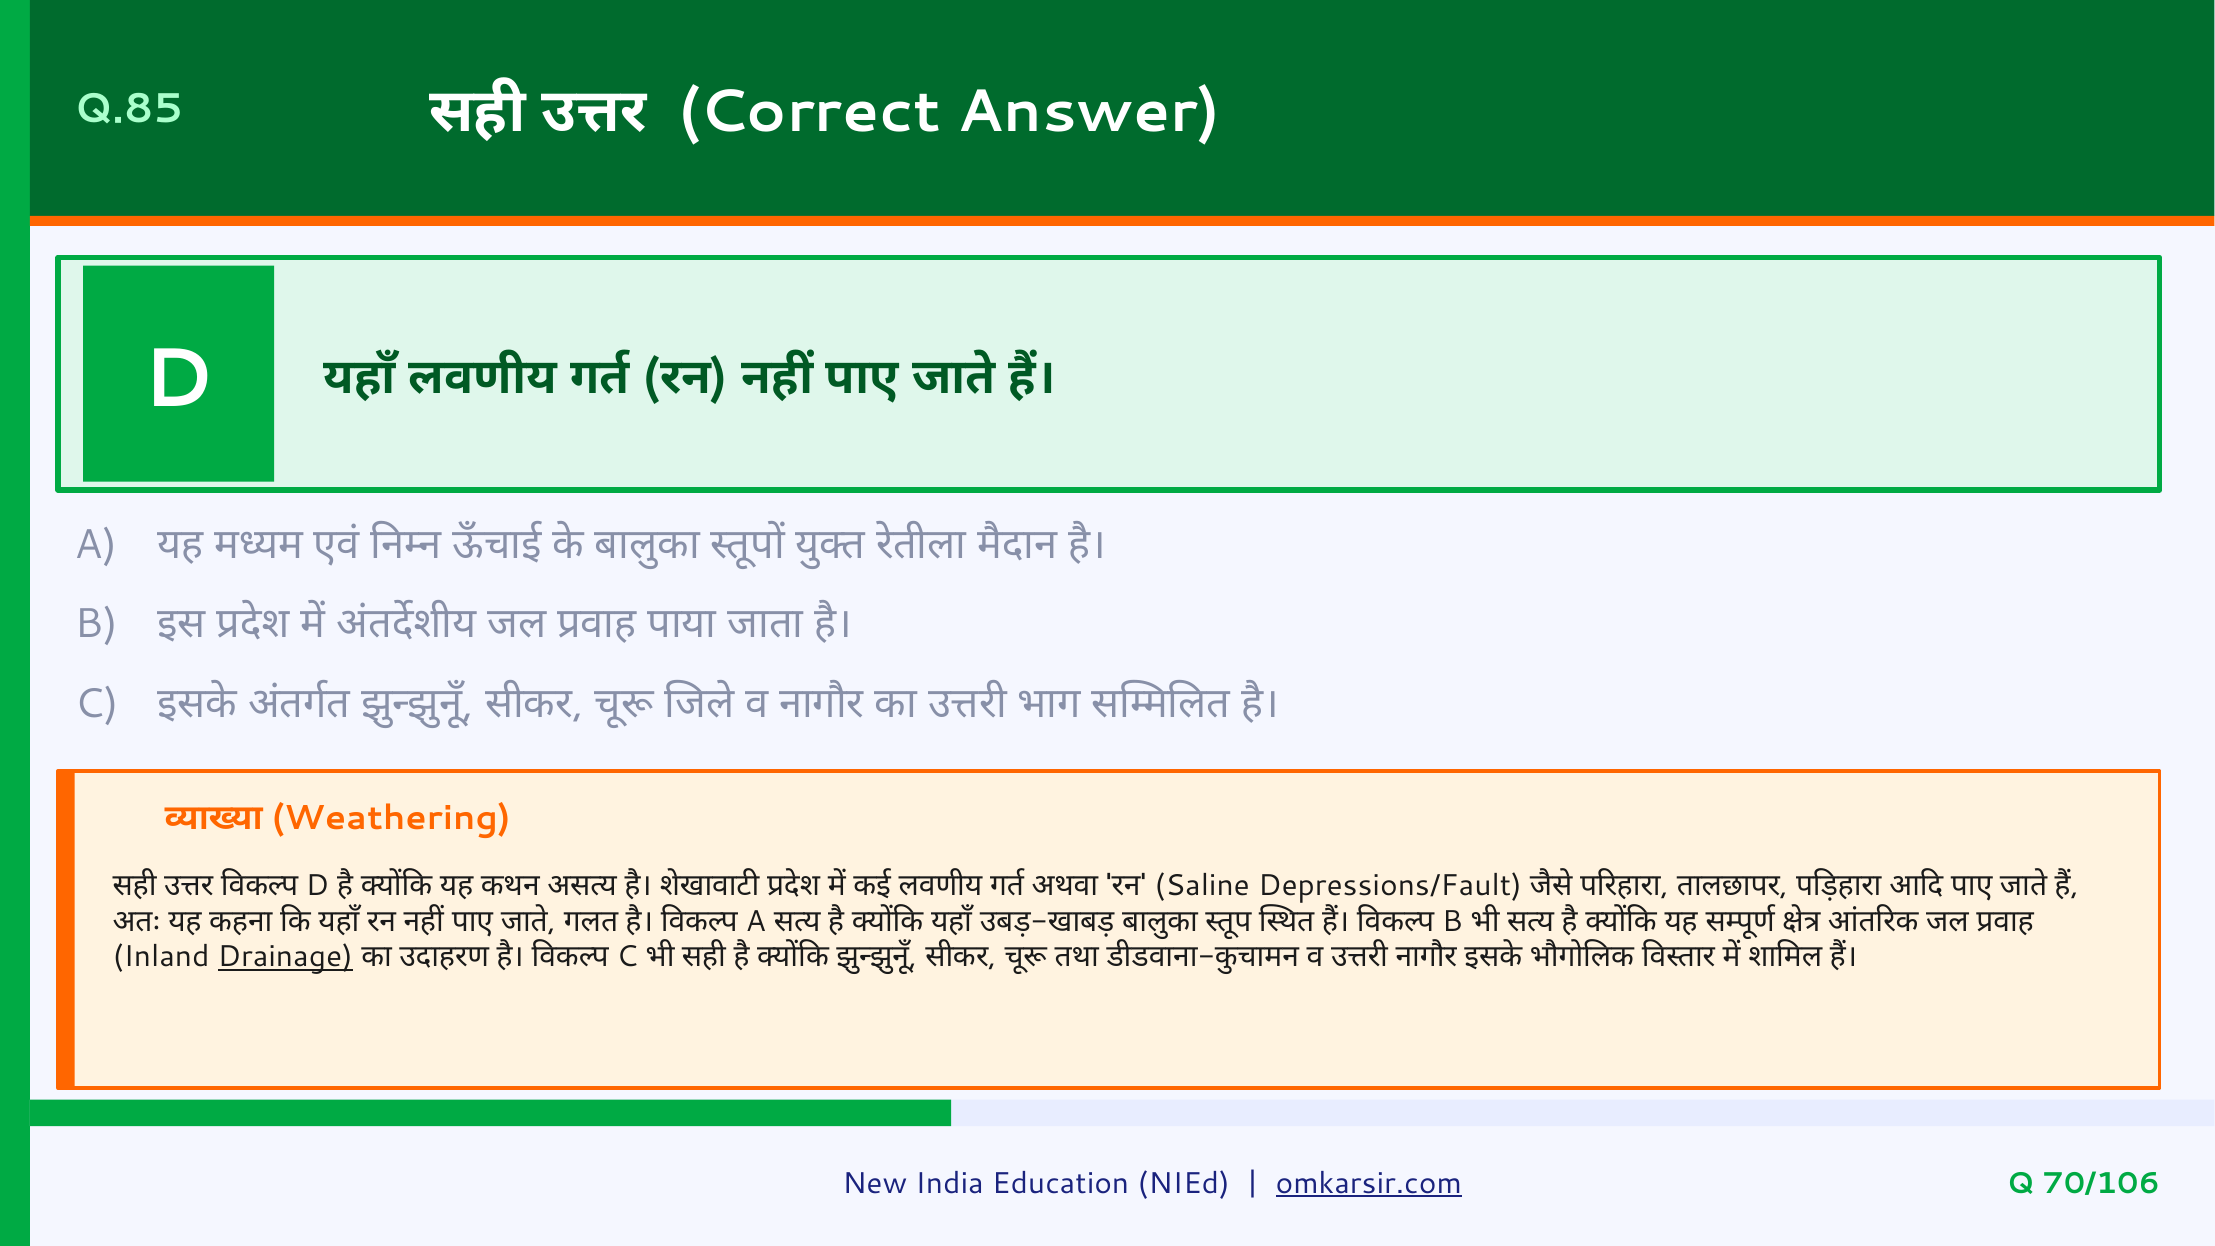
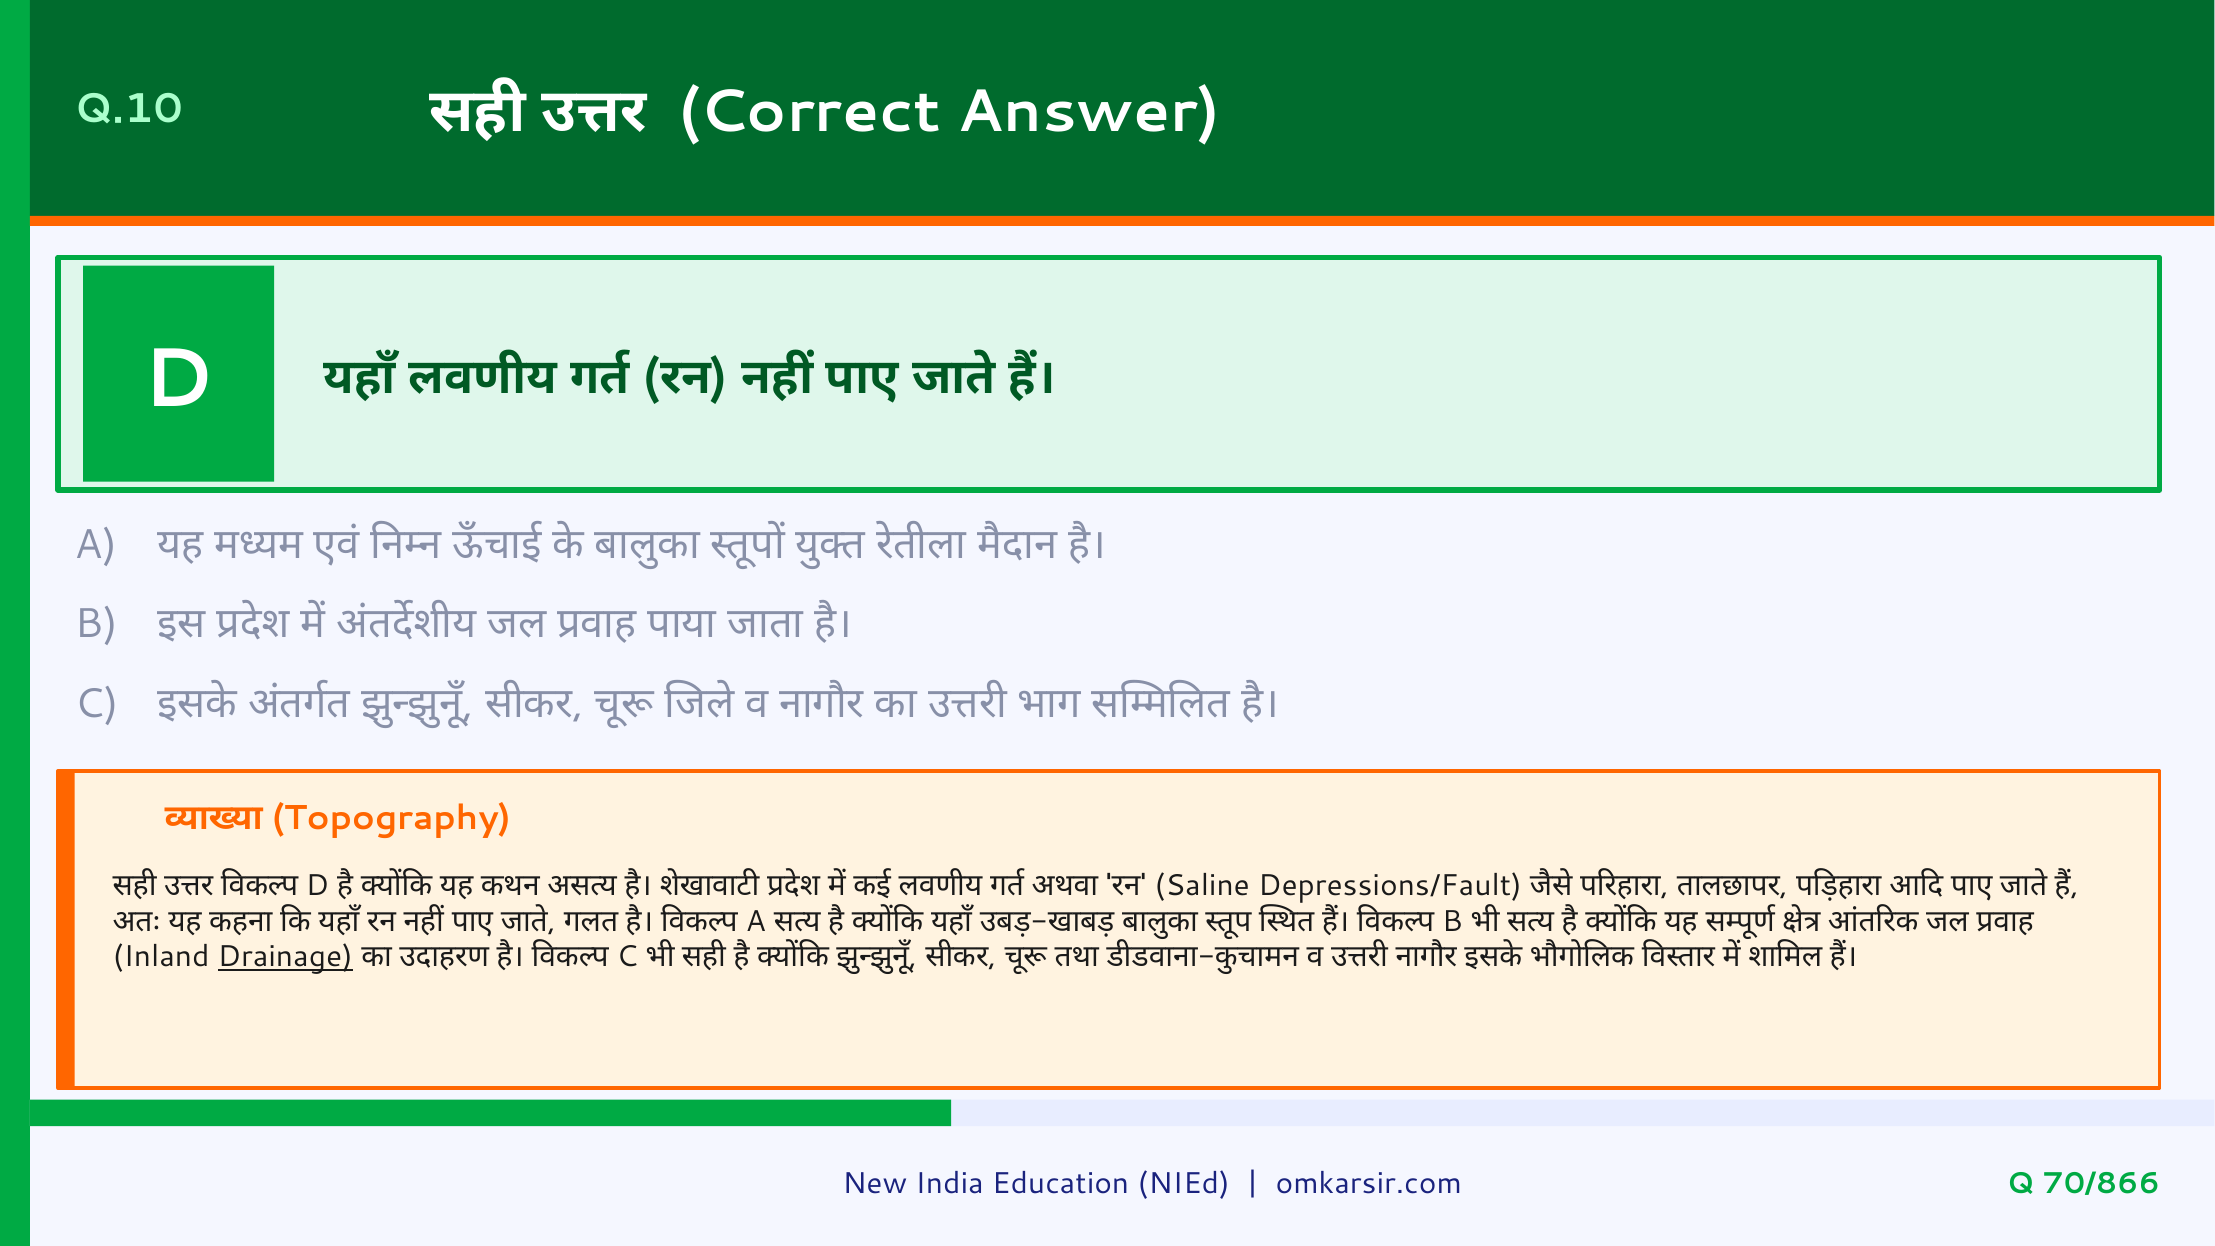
Q.85: Q.85 -> Q.10
Weathering: Weathering -> Topography
omkarsir.com underline: present -> none
70/106: 70/106 -> 70/866
